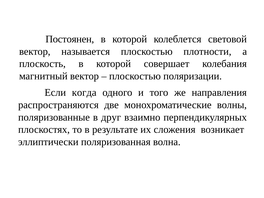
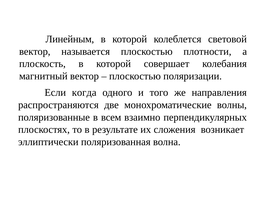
Постоянен: Постоянен -> Линейным
друг: друг -> всем
